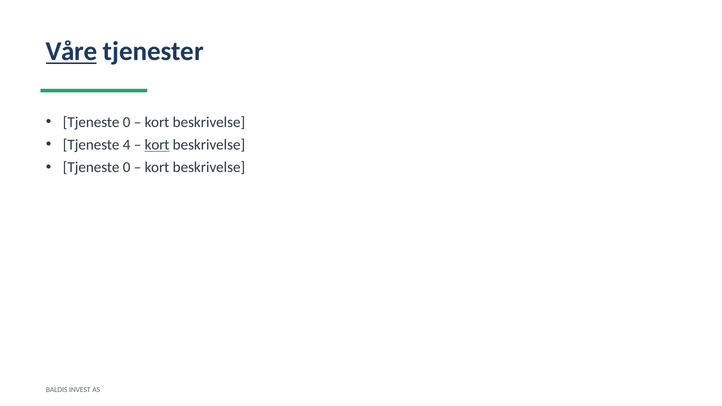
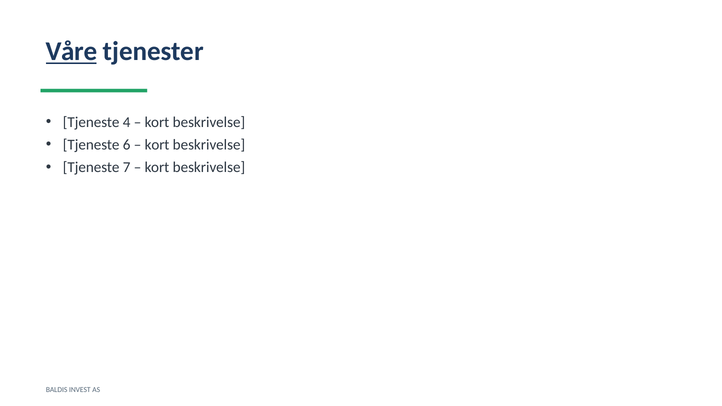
0 at (127, 122): 0 -> 4
4: 4 -> 6
kort at (157, 145) underline: present -> none
0 at (127, 167): 0 -> 7
